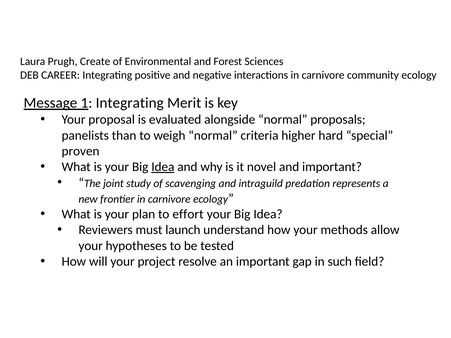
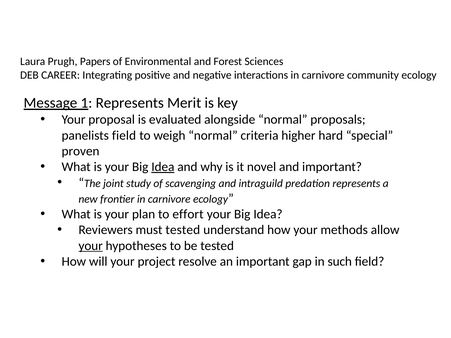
Create: Create -> Papers
1 Integrating: Integrating -> Represents
panelists than: than -> field
must launch: launch -> tested
your at (91, 246) underline: none -> present
